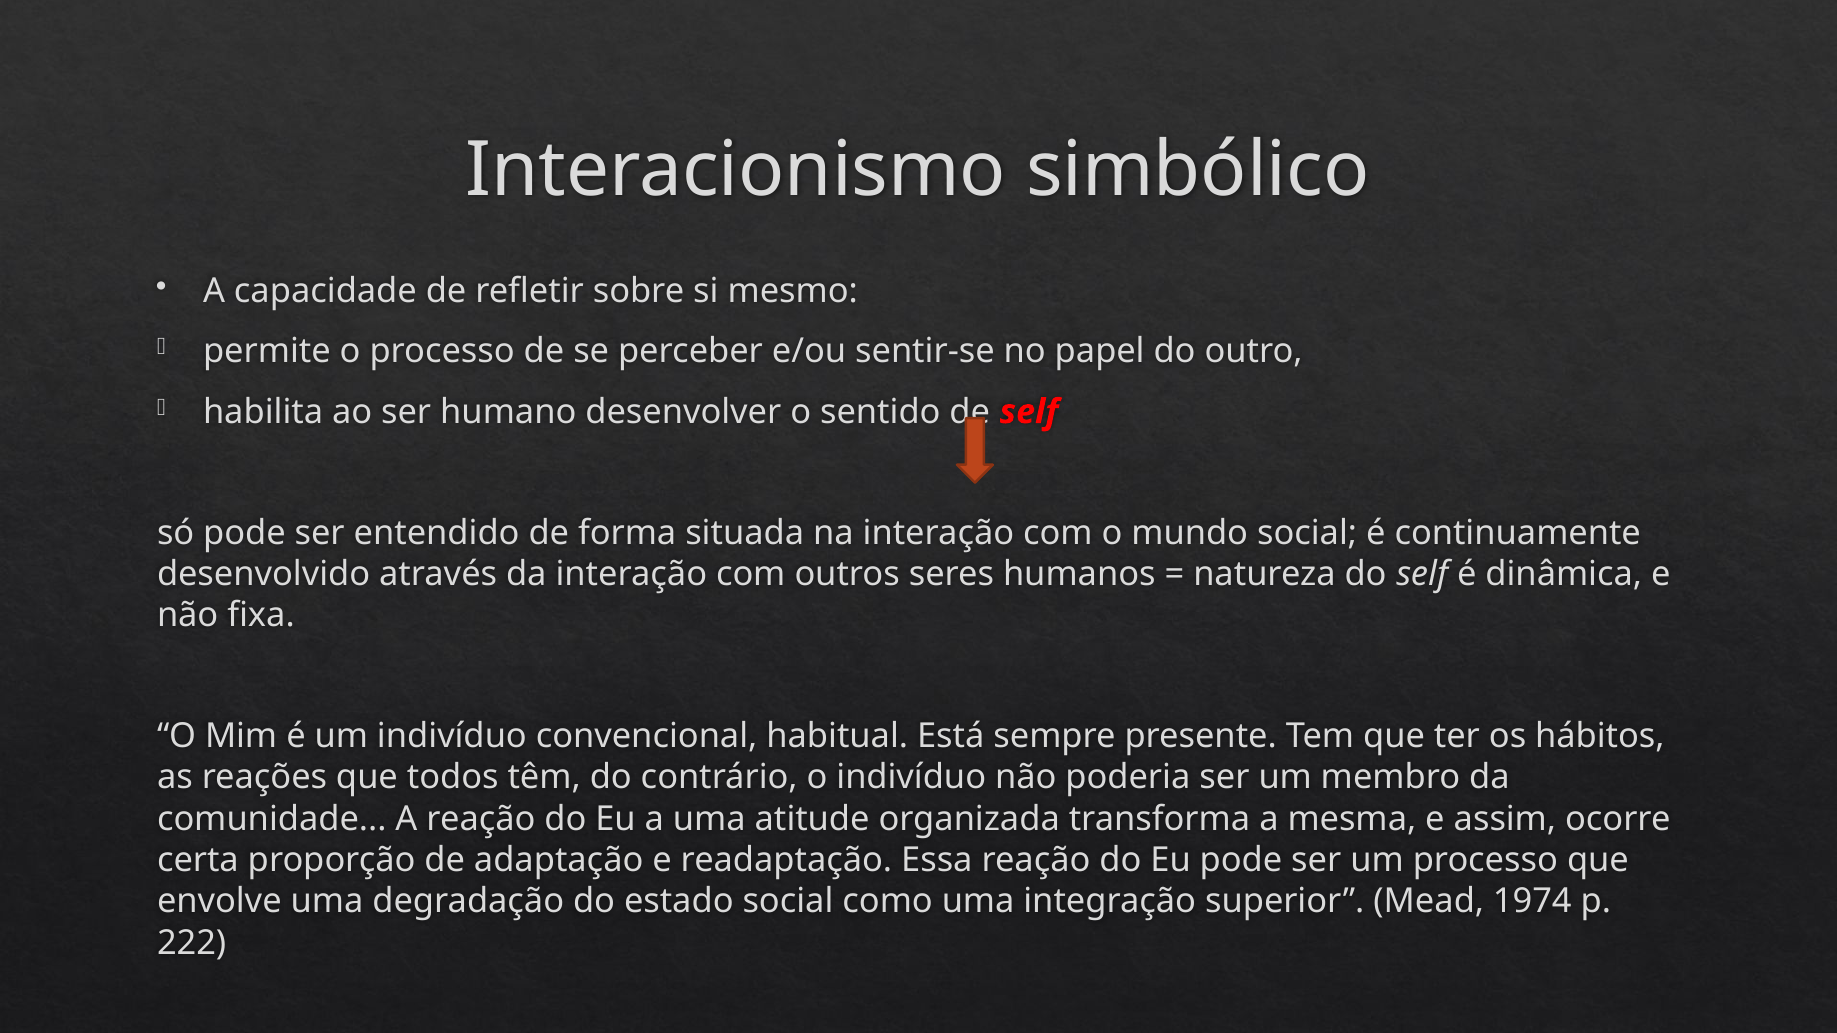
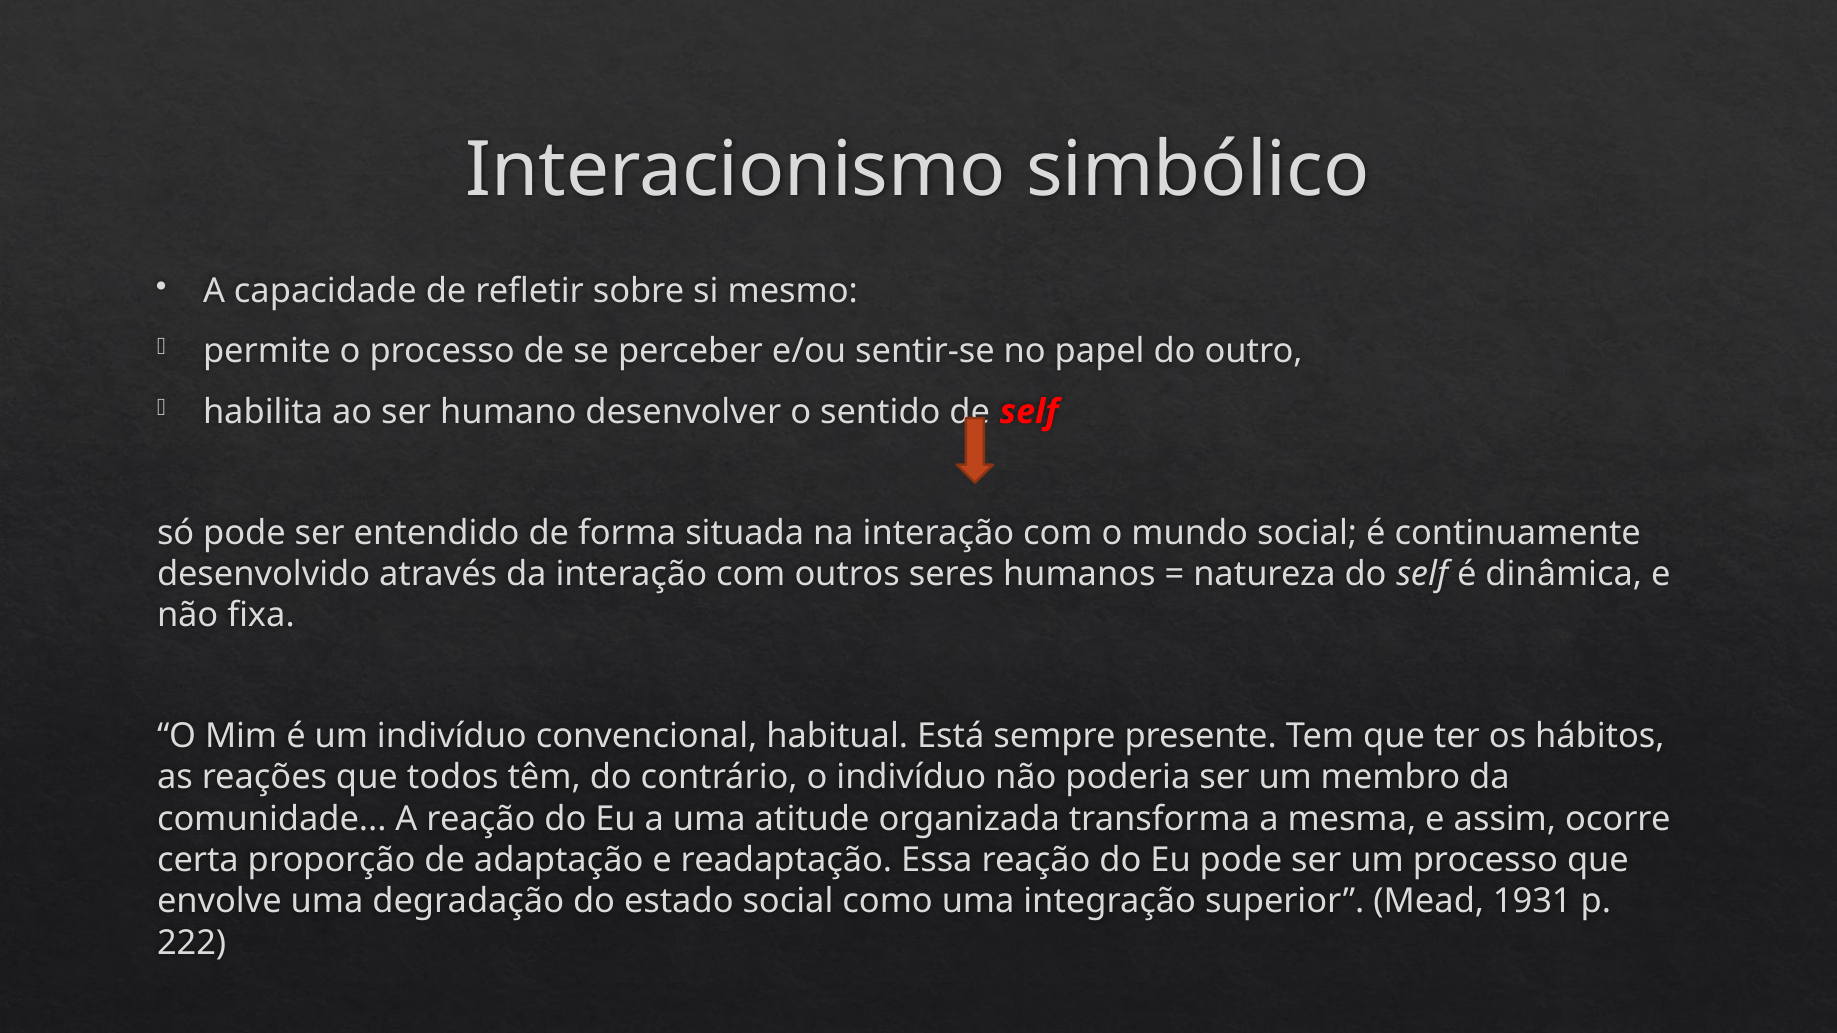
1974: 1974 -> 1931
